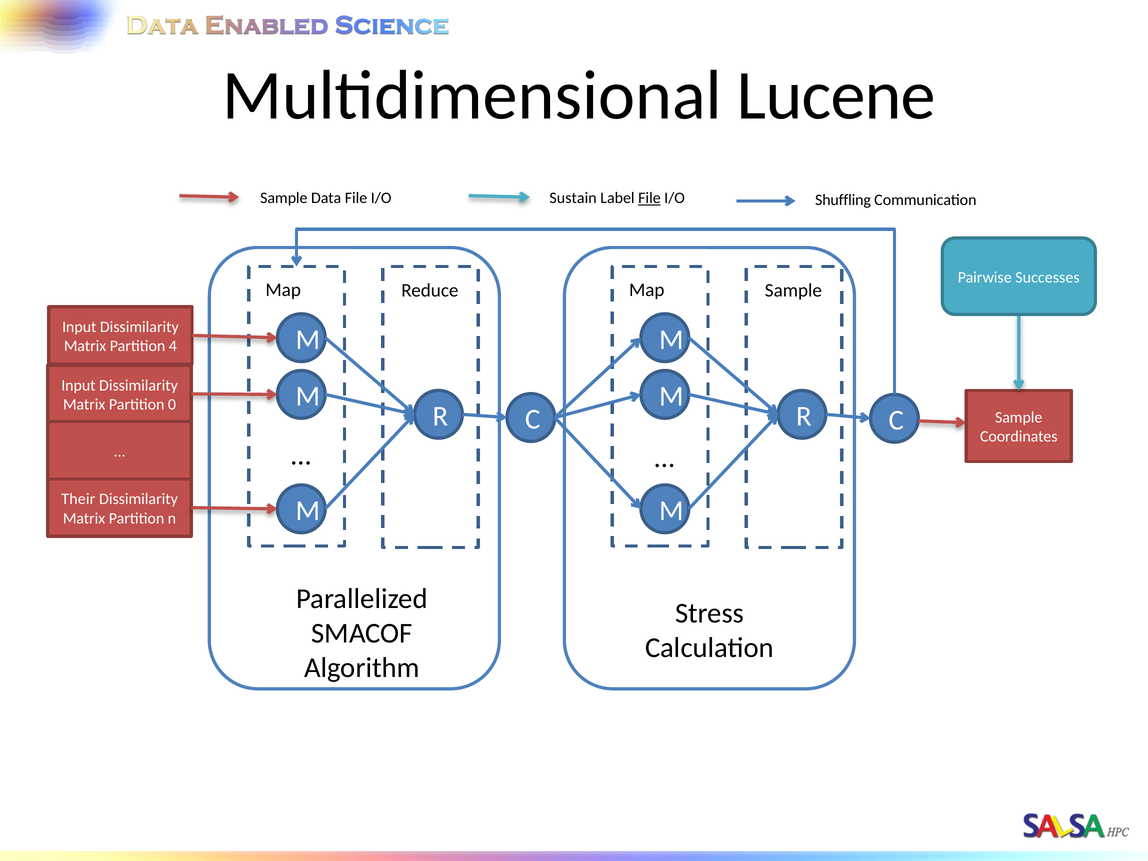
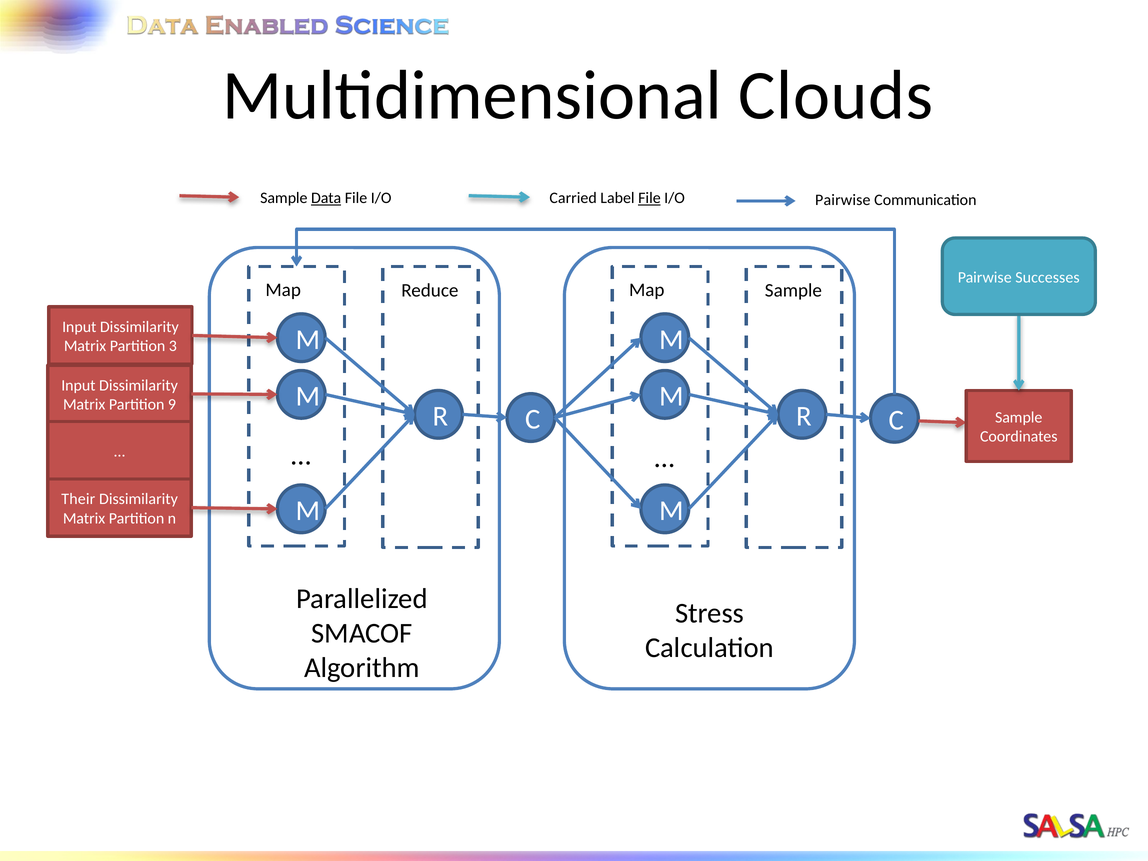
Lucene: Lucene -> Clouds
Data underline: none -> present
Sustain: Sustain -> Carried
I/O Shuffling: Shuffling -> Pairwise
4: 4 -> 3
0: 0 -> 9
